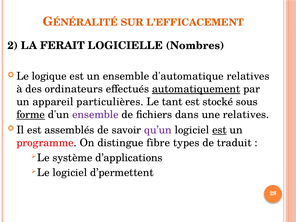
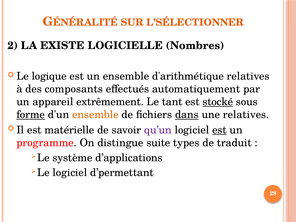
L’EFFICACEMENT: L’EFFICACEMENT -> L’SÉLECTIONNER
FERAIT: FERAIT -> EXISTE
d'automatique: d'automatique -> d'arithmétique
ordinateurs: ordinateurs -> composants
automatiquement underline: present -> none
particulières: particulières -> extrêmement
stocké underline: none -> present
ensemble at (95, 115) colour: purple -> orange
dans underline: none -> present
assemblés: assemblés -> matérielle
fibre: fibre -> suite
d’permettent: d’permettent -> d’permettant
